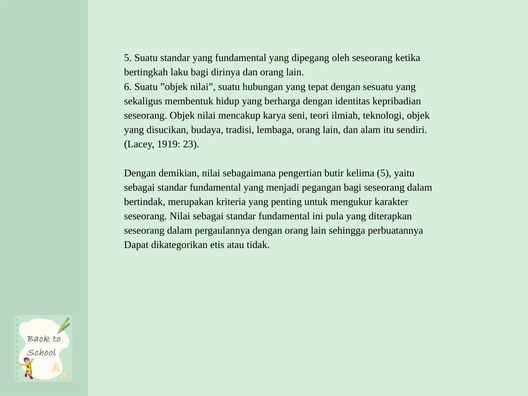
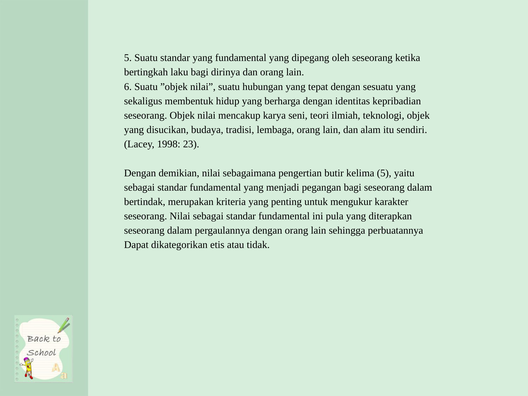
1919: 1919 -> 1998
